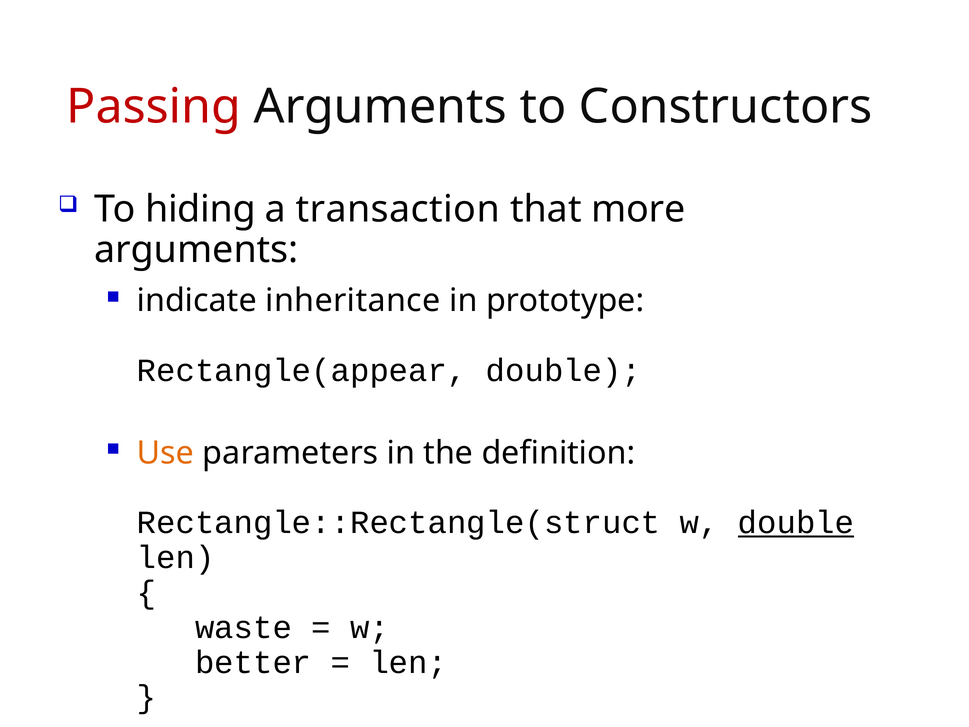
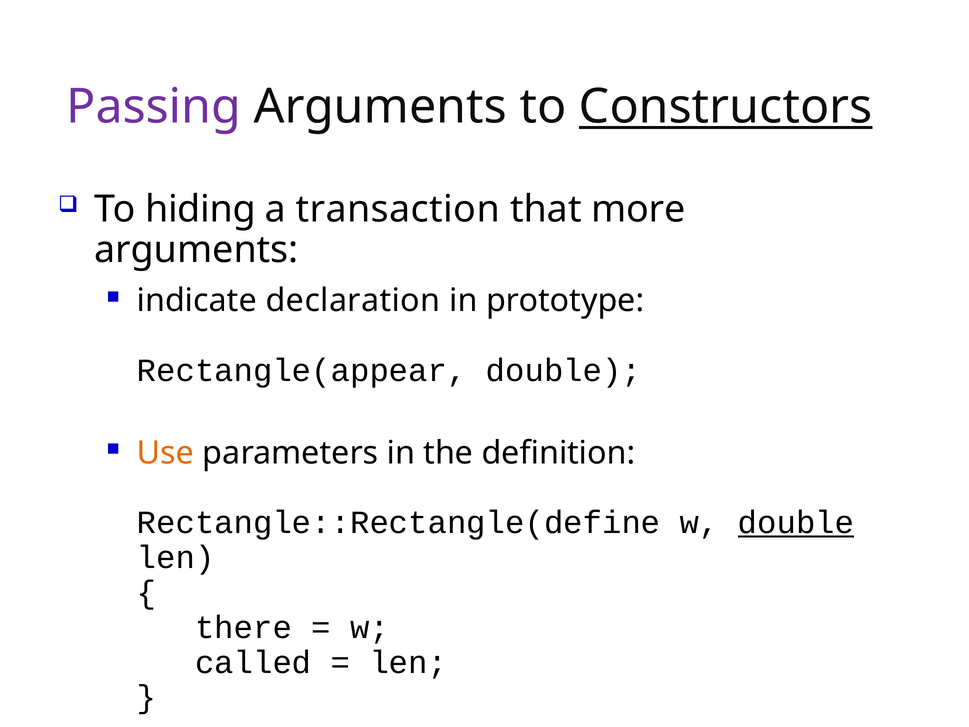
Passing colour: red -> purple
Constructors underline: none -> present
inheritance: inheritance -> declaration
Rectangle::Rectangle(struct: Rectangle::Rectangle(struct -> Rectangle::Rectangle(define
waste: waste -> there
better: better -> called
